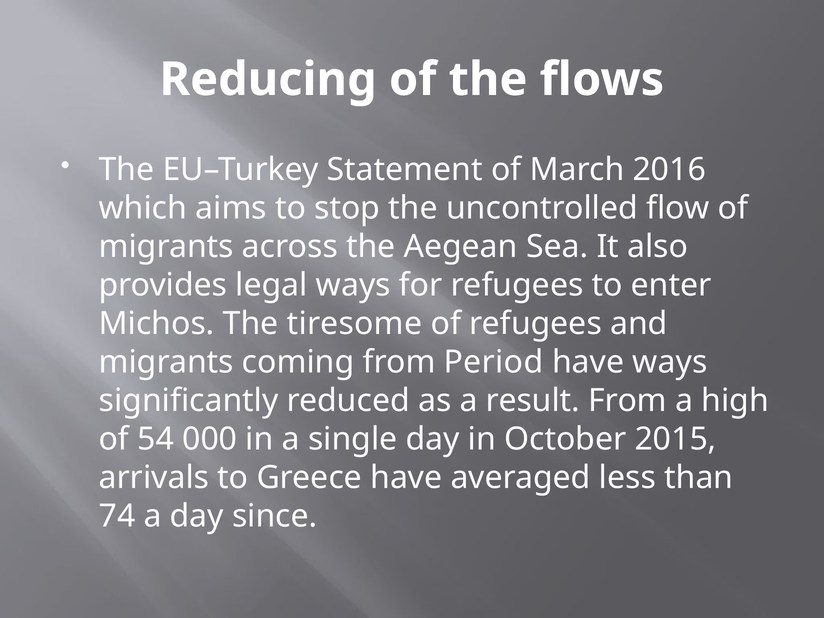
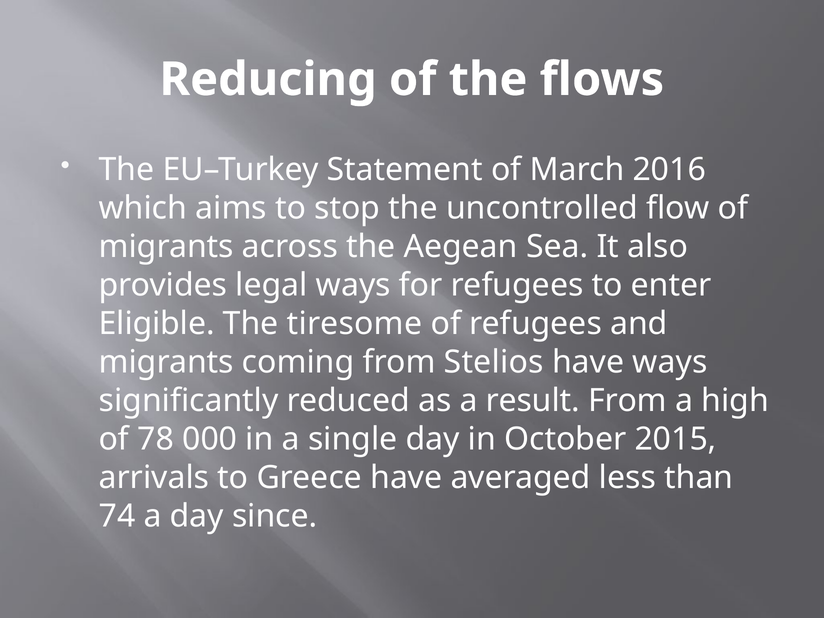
Michos: Michos -> Eligible
Period: Period -> Stelios
54: 54 -> 78
